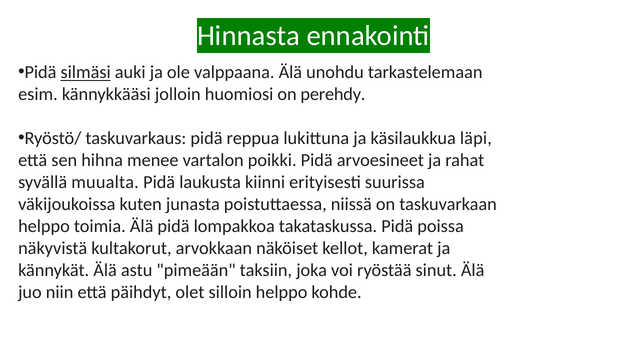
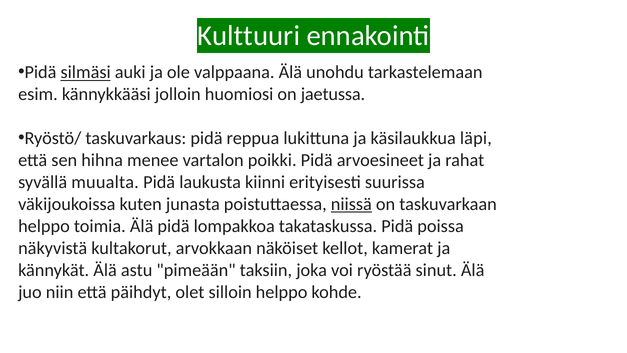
Hinnasta: Hinnasta -> Kulttuuri
perehdy: perehdy -> jaetussa
niissä underline: none -> present
